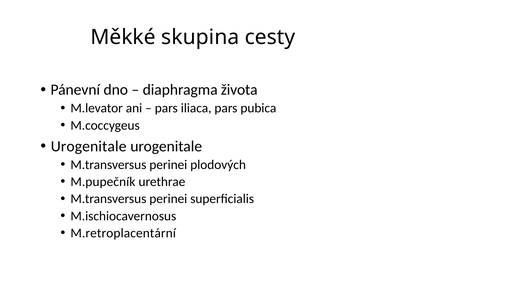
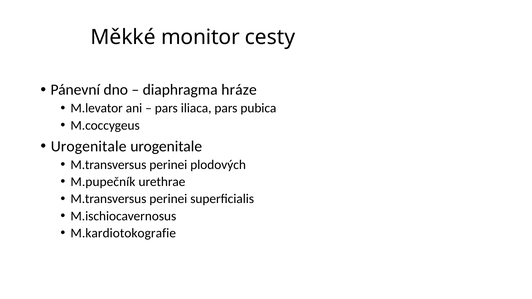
skupina: skupina -> monitor
života: života -> hráze
M.retroplacentární: M.retroplacentární -> M.kardiotokografie
